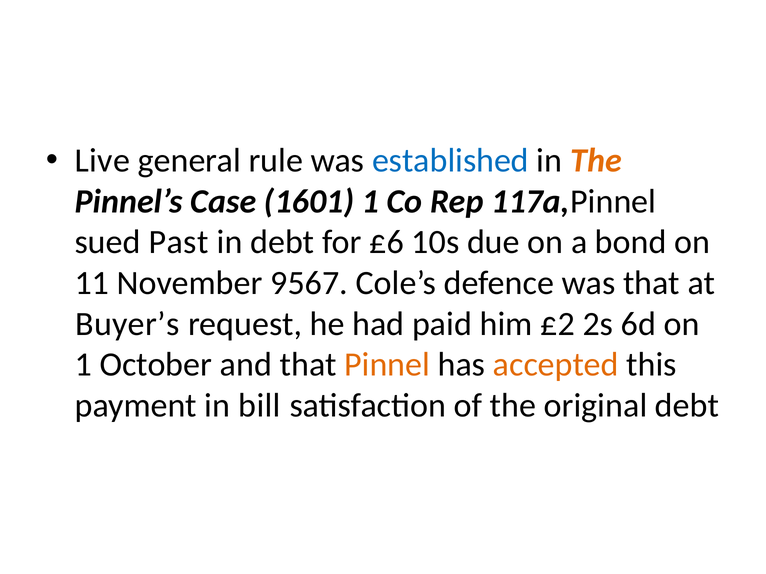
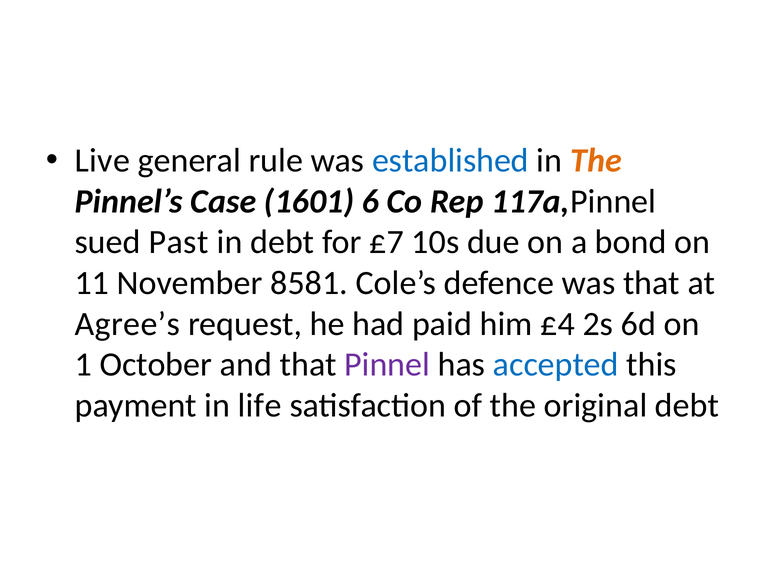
1601 1: 1 -> 6
£6: £6 -> £7
9567: 9567 -> 8581
Buyer’s: Buyer’s -> Agree’s
£2: £2 -> £4
Pinnel colour: orange -> purple
accepted colour: orange -> blue
bill: bill -> life
